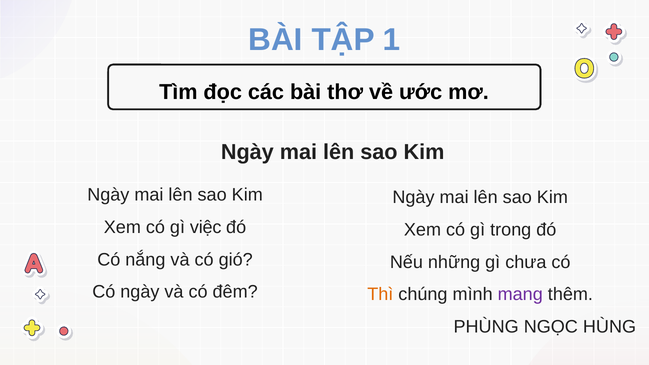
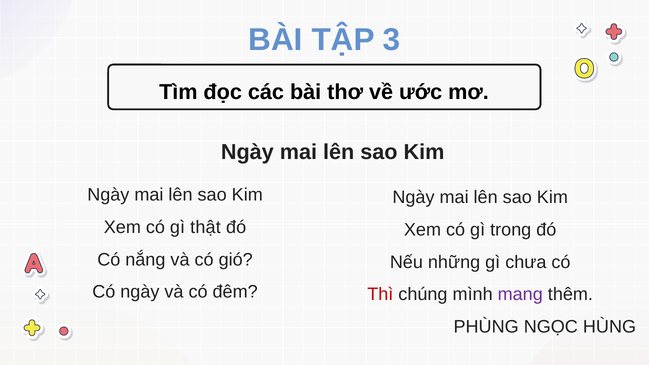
1: 1 -> 3
việc: việc -> thật
Thì colour: orange -> red
